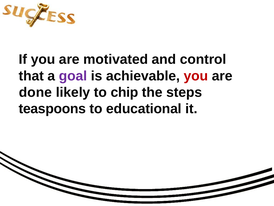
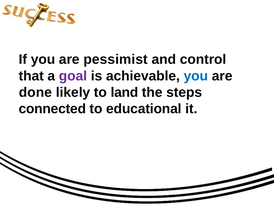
motivated: motivated -> pessimist
you at (196, 76) colour: red -> blue
chip: chip -> land
teaspoons: teaspoons -> connected
